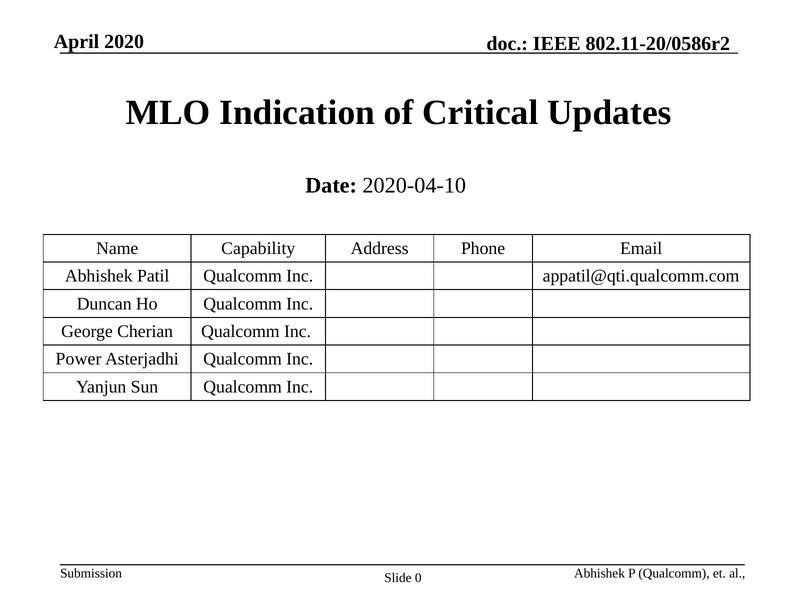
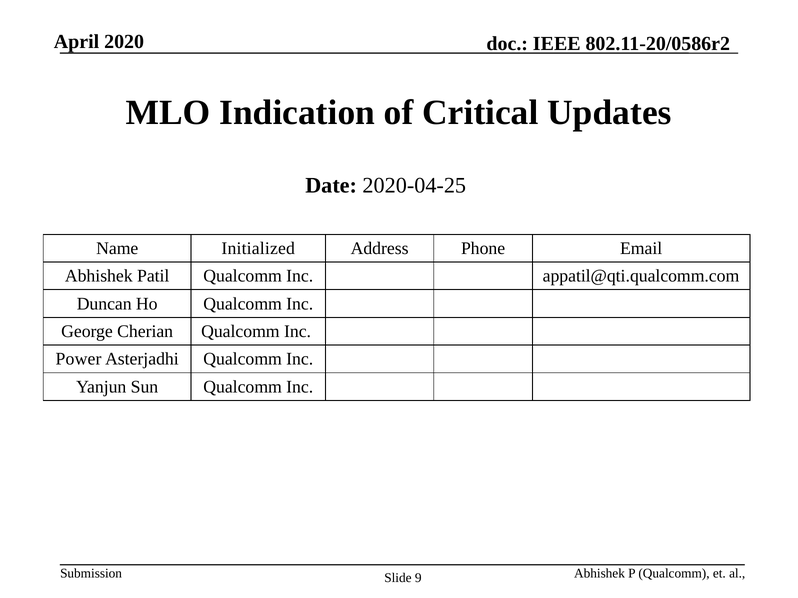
2020-04-10: 2020-04-10 -> 2020-04-25
Capability: Capability -> Initialized
0: 0 -> 9
